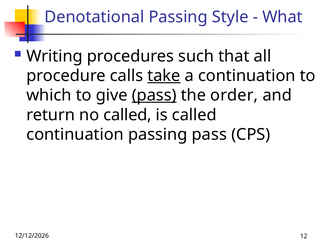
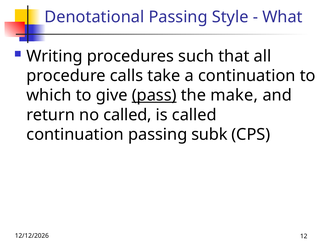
take underline: present -> none
order: order -> make
passing pass: pass -> subk
